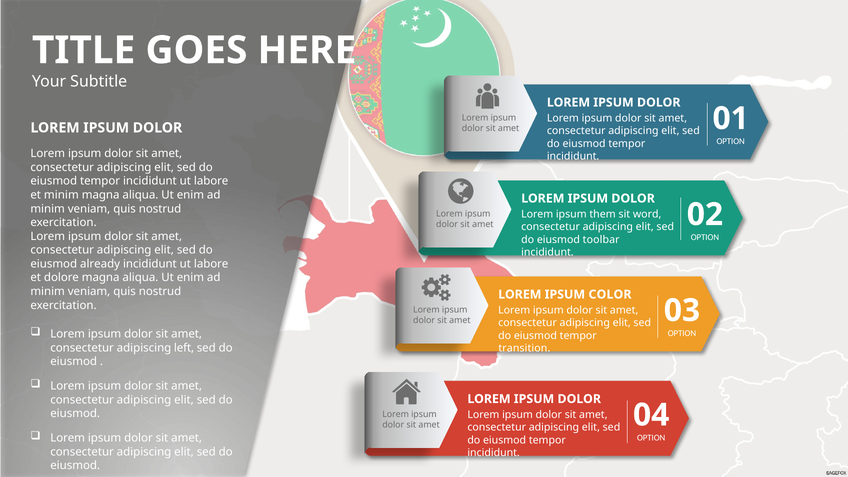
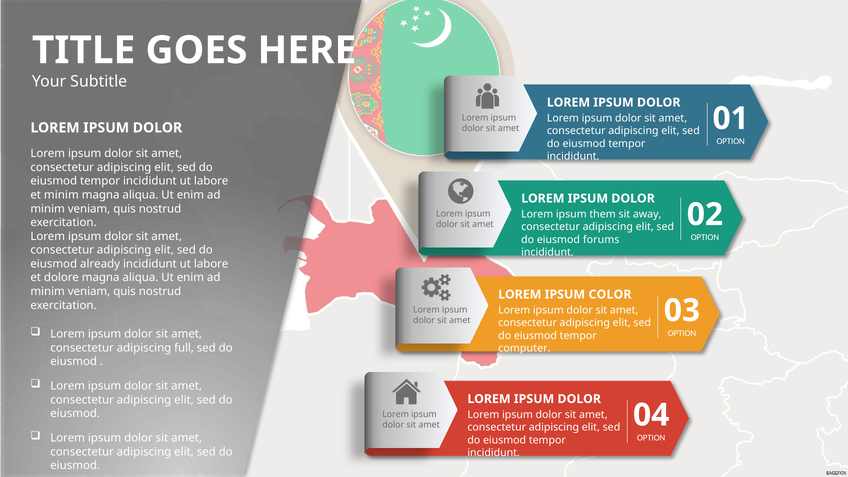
word: word -> away
toolbar: toolbar -> forums
left: left -> full
transition: transition -> computer
